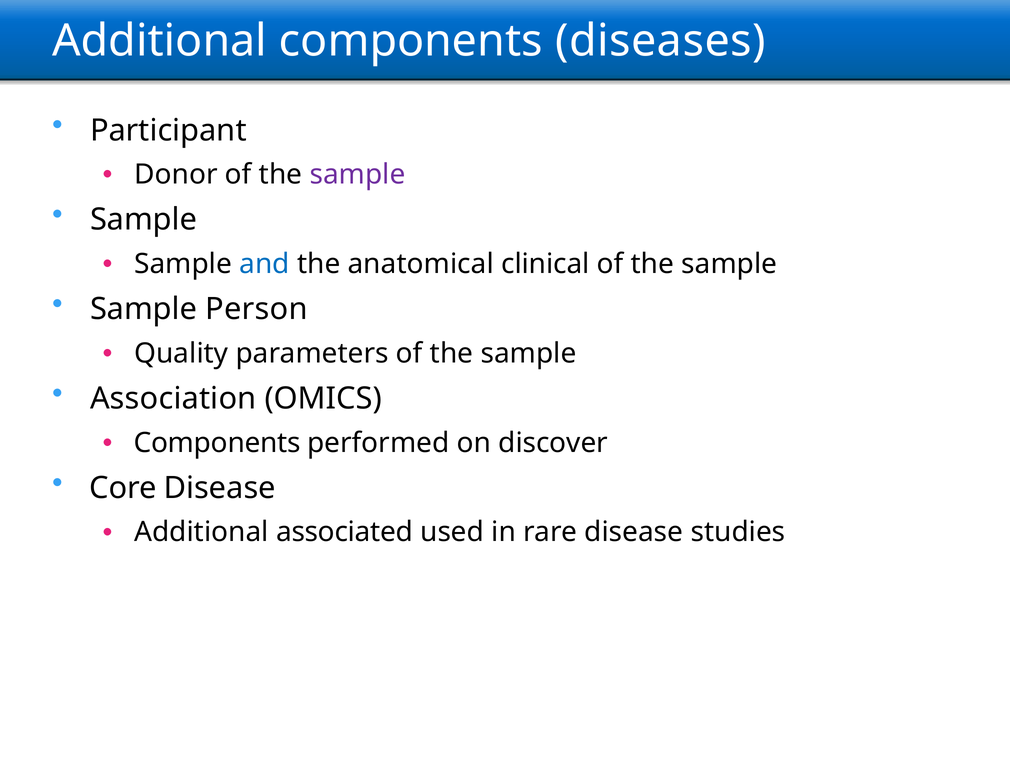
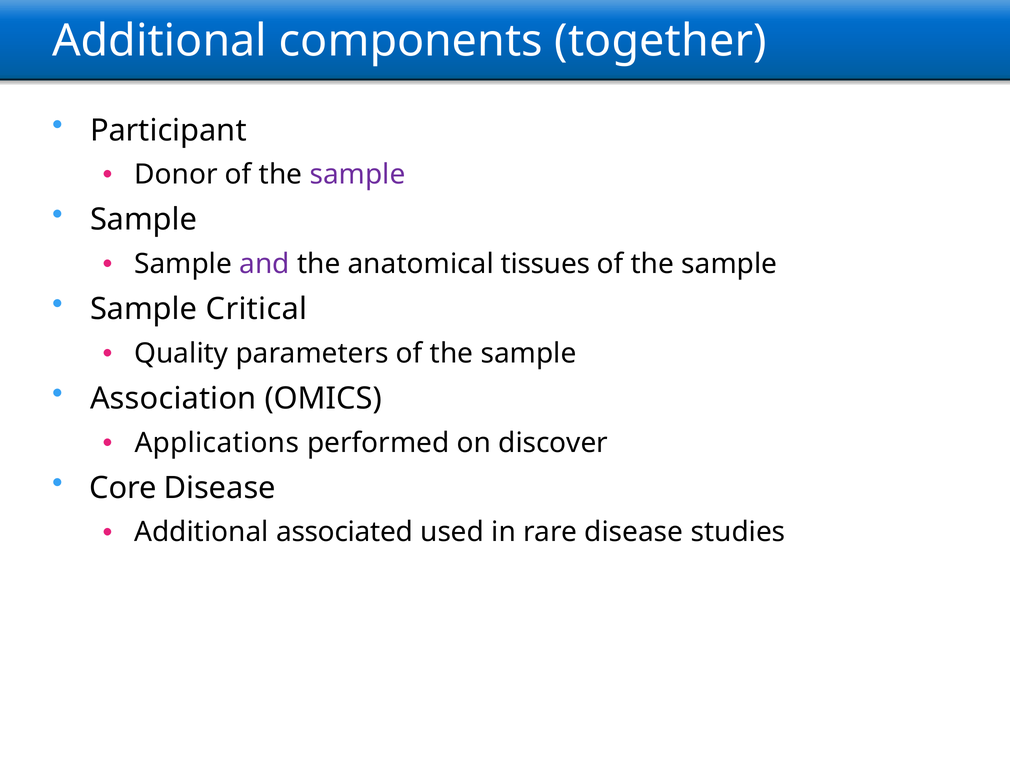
diseases: diseases -> together
and colour: blue -> purple
clinical: clinical -> tissues
Person: Person -> Critical
Components at (217, 443): Components -> Applications
